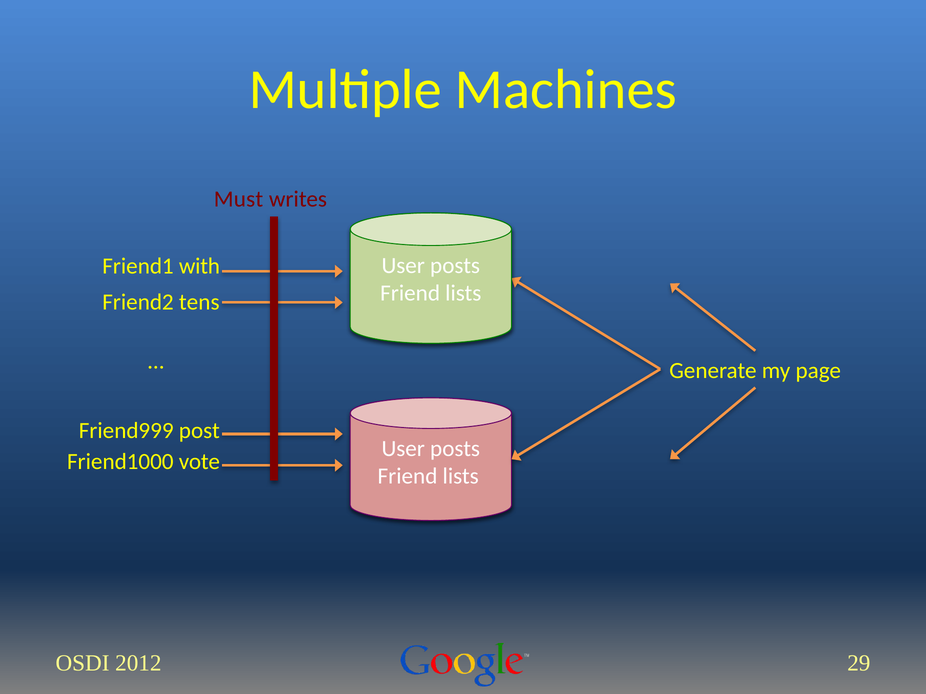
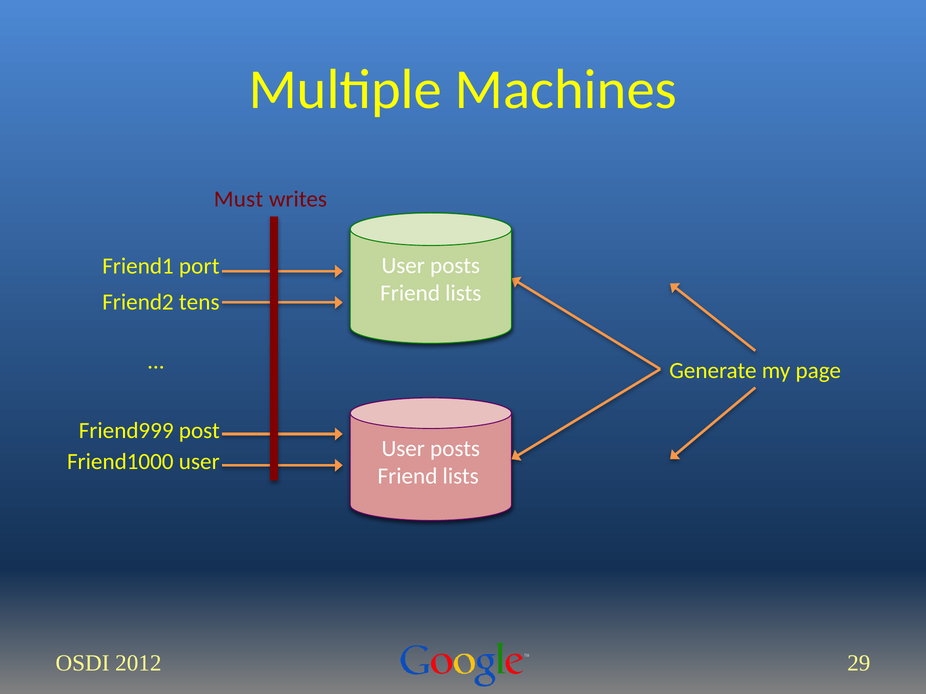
with: with -> port
Friend1000 vote: vote -> user
